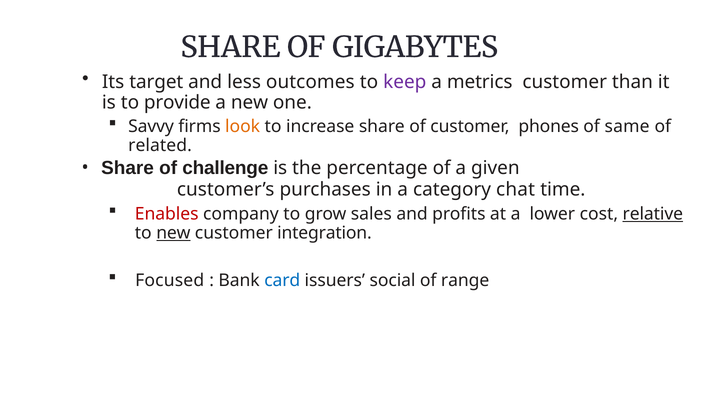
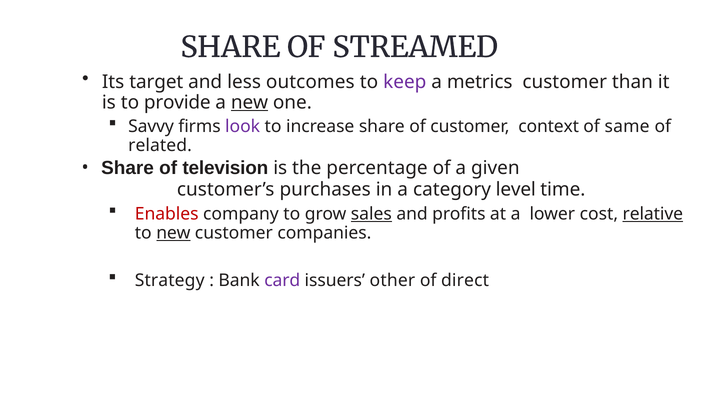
GIGABYTES: GIGABYTES -> STREAMED
new at (250, 102) underline: none -> present
look colour: orange -> purple
phones: phones -> context
challenge: challenge -> television
chat: chat -> level
sales underline: none -> present
integration: integration -> companies
Focused: Focused -> Strategy
card colour: blue -> purple
social: social -> other
range: range -> direct
